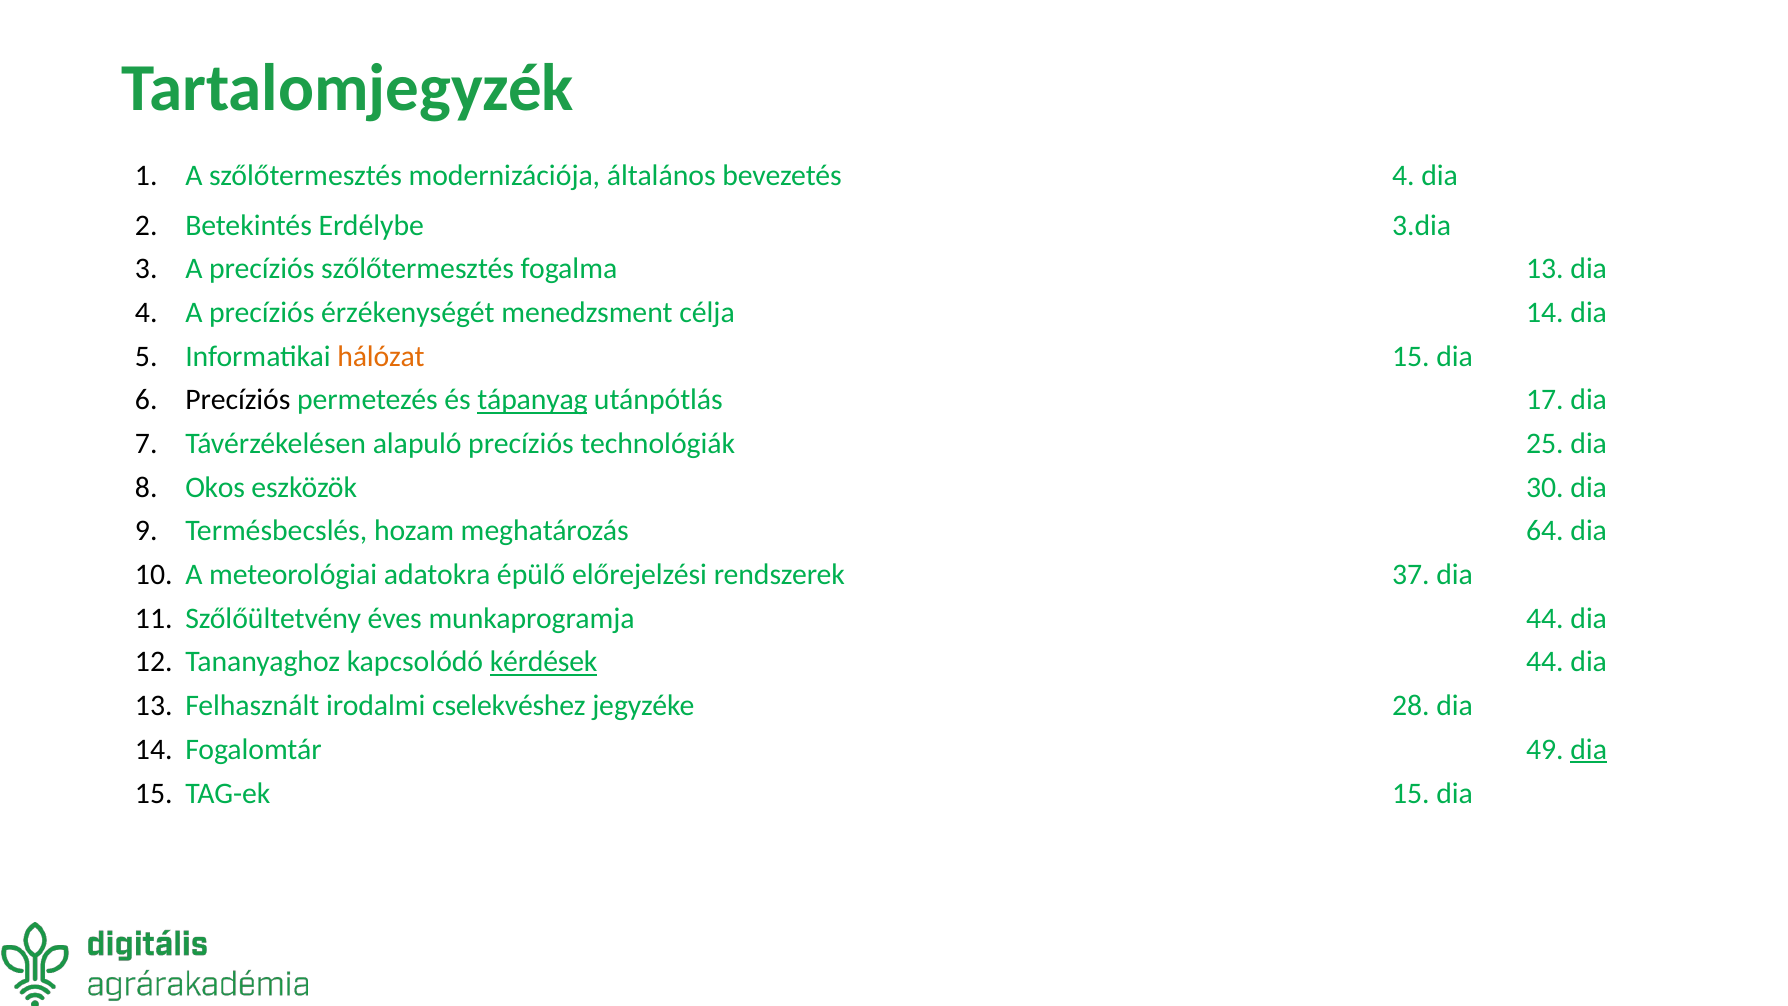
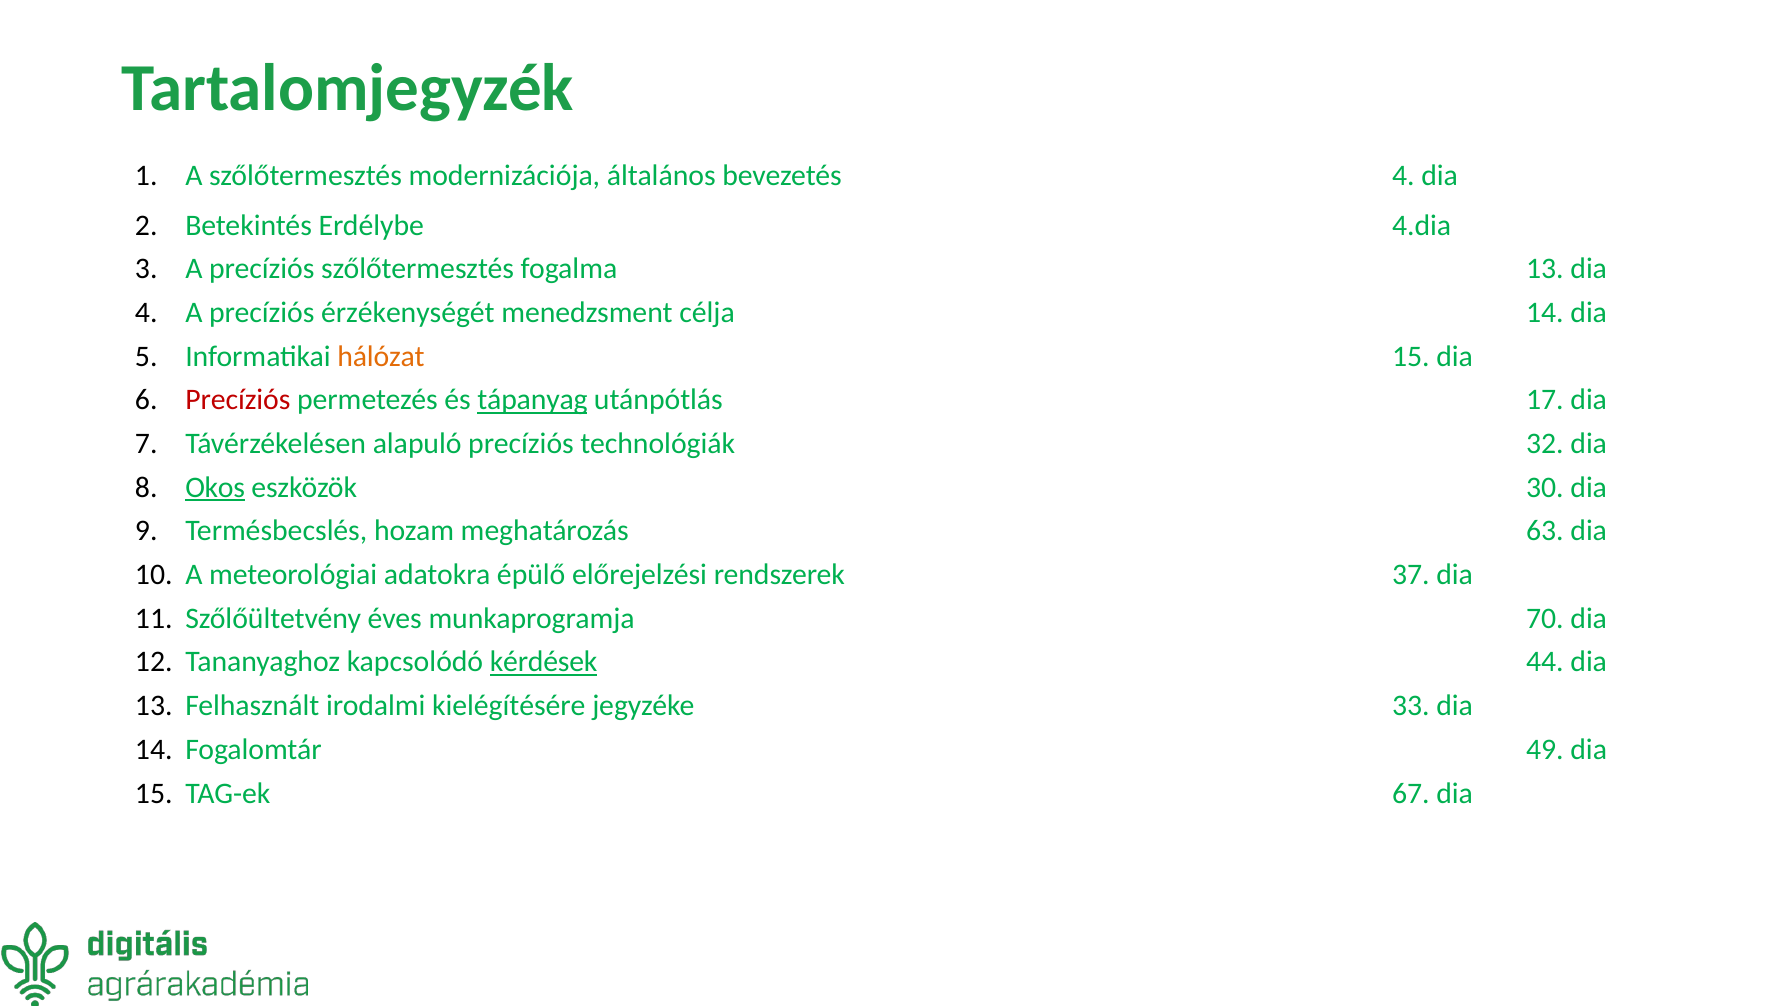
3.dia: 3.dia -> 4.dia
Precíziós at (238, 400) colour: black -> red
25: 25 -> 32
Okos underline: none -> present
64: 64 -> 63
munkaprogramja 44: 44 -> 70
cselekvéshez: cselekvéshez -> kielégítésére
28: 28 -> 33
dia at (1589, 749) underline: present -> none
TAG-ek 15: 15 -> 67
